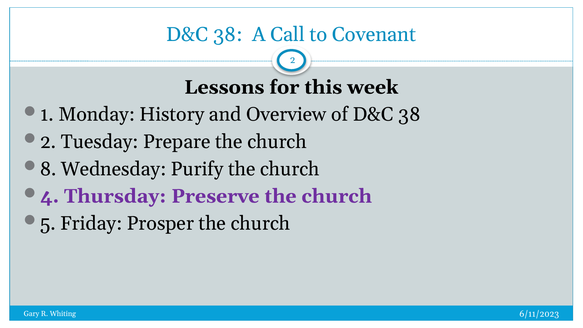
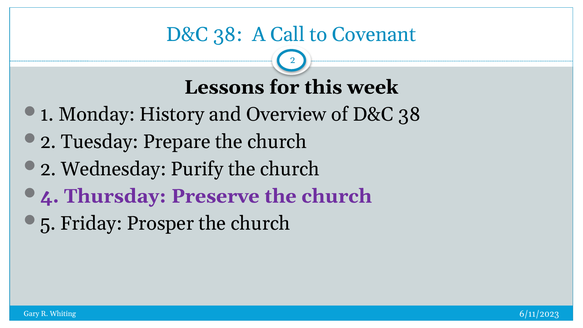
8 at (48, 169): 8 -> 2
